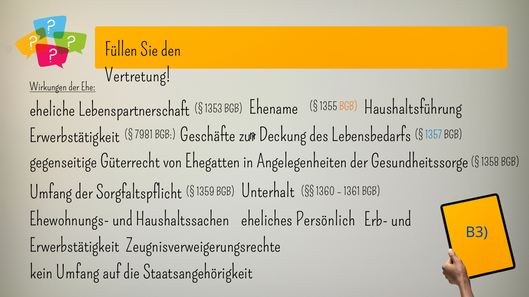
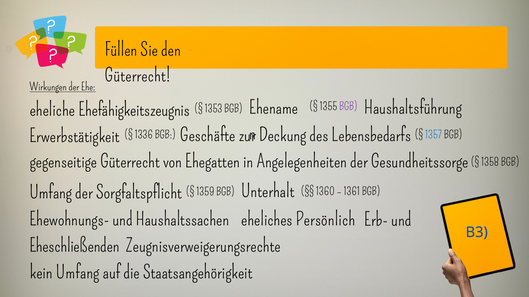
Vertretung at (138, 76): Vertretung -> Güterrecht
Lebenspartnerschaft: Lebenspartnerschaft -> Ehefähigkeitszeugnis
BGB at (348, 107) colour: orange -> purple
7981: 7981 -> 1336
Erwerbstätigkeit at (74, 246): Erwerbstätigkeit -> Eheschließenden
